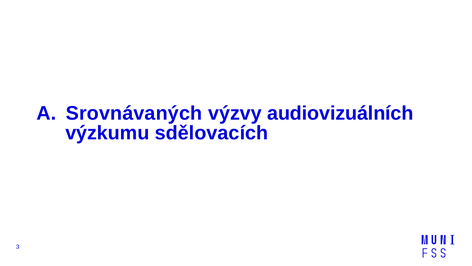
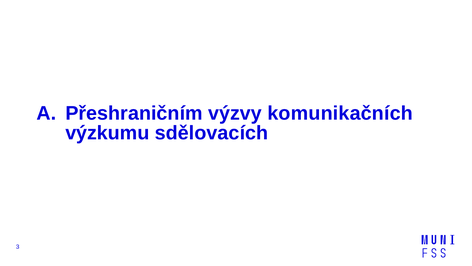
Srovnávaných: Srovnávaných -> Přeshraničním
audiovizuálních: audiovizuálních -> komunikačních
